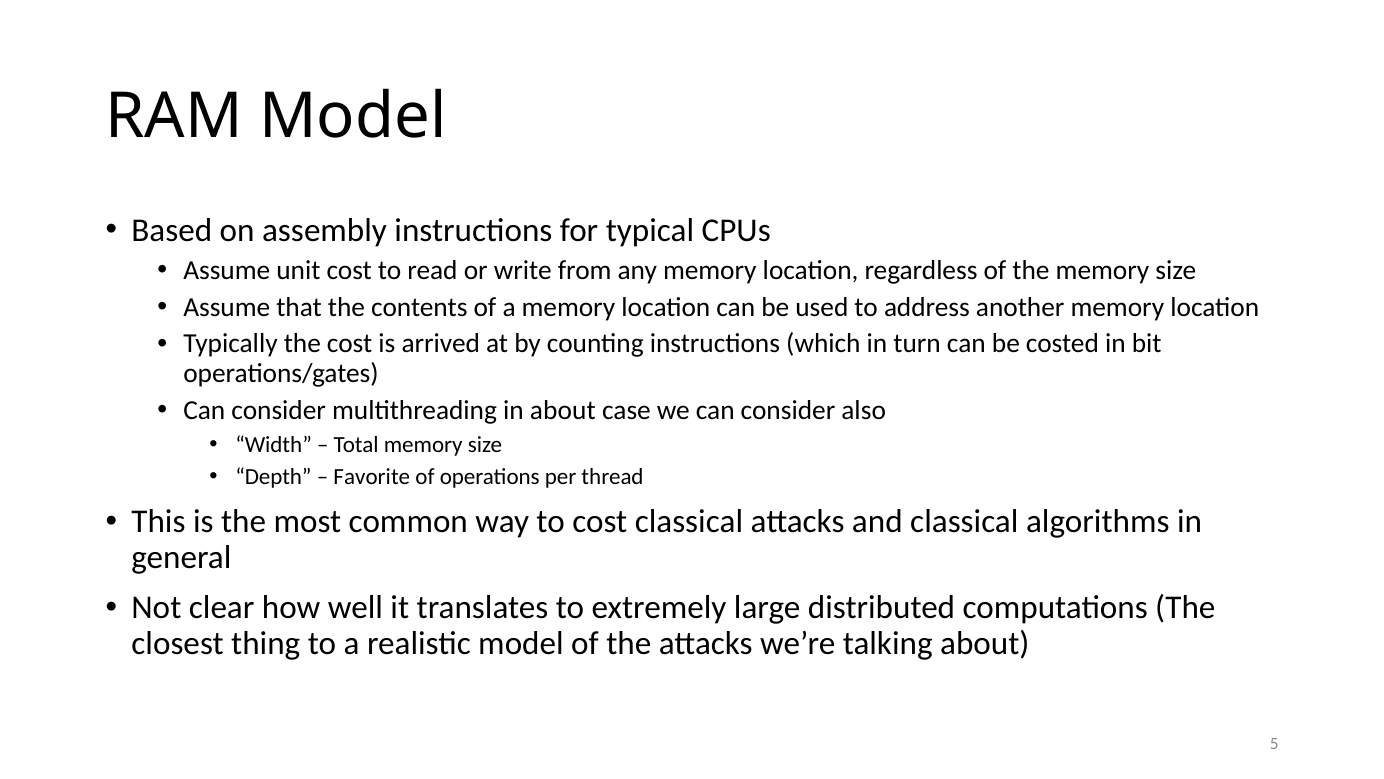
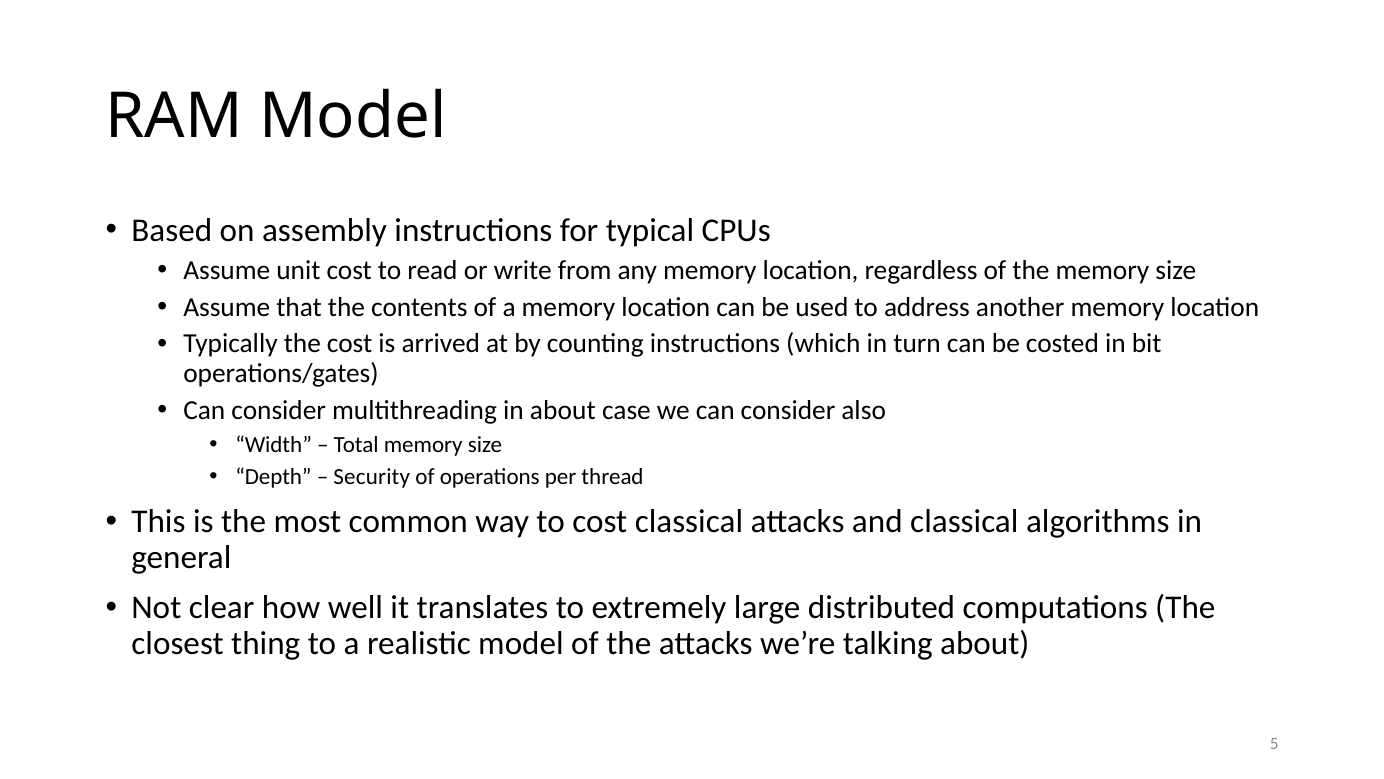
Favorite: Favorite -> Security
